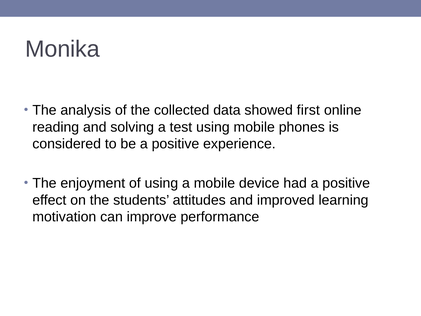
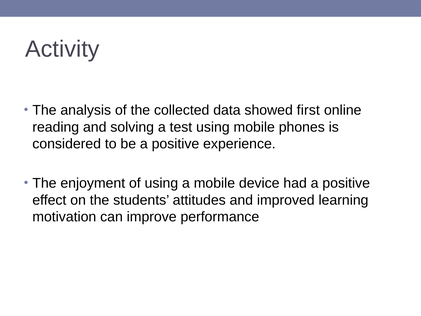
Monika: Monika -> Activity
